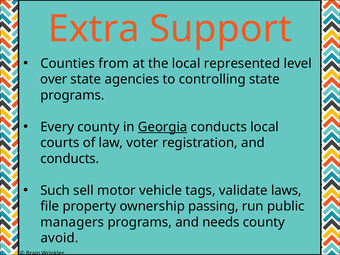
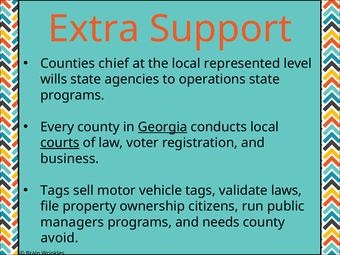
from: from -> chief
over: over -> wills
controlling: controlling -> operations
courts underline: none -> present
conducts at (70, 159): conducts -> business
Such at (55, 190): Such -> Tags
passing: passing -> citizens
